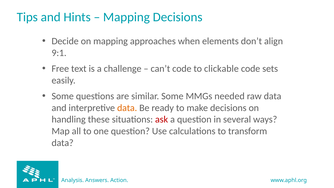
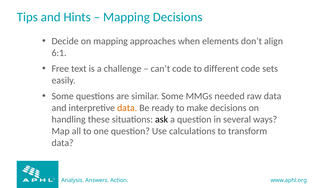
9:1: 9:1 -> 6:1
clickable: clickable -> different
ask colour: red -> black
